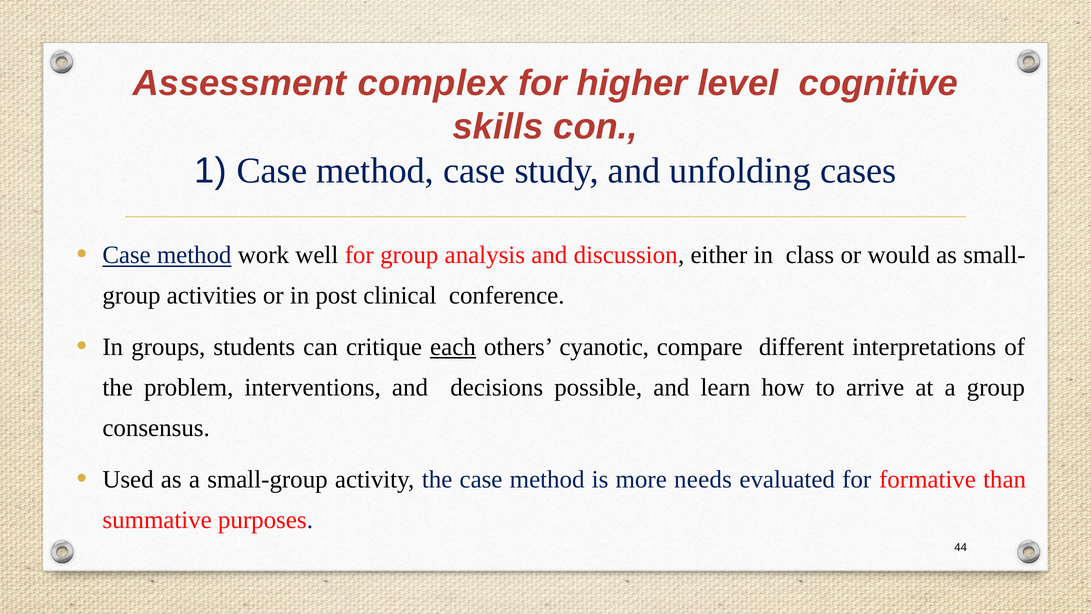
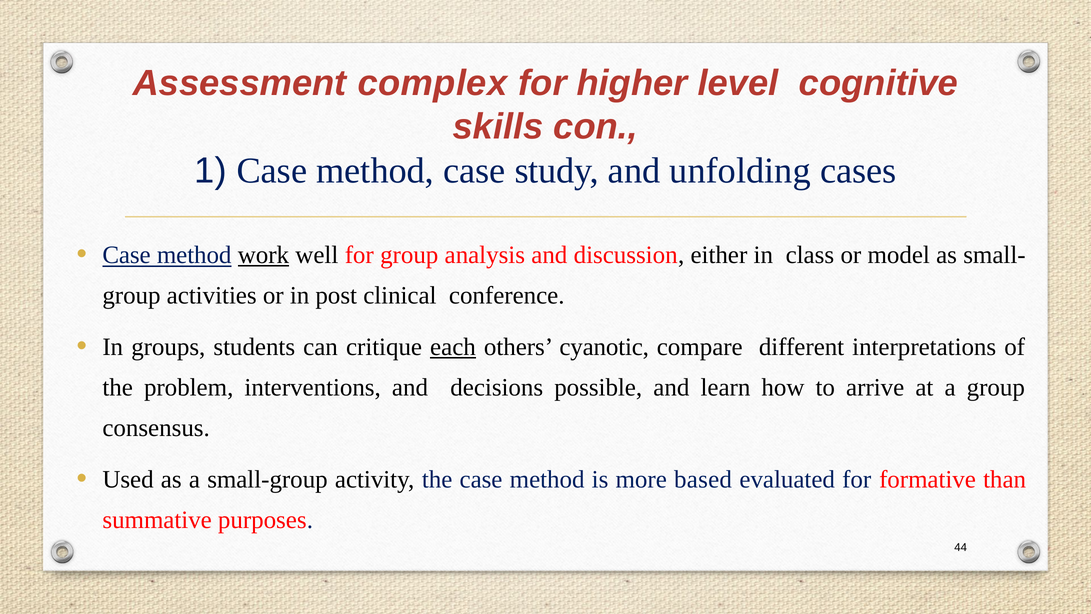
work underline: none -> present
would: would -> model
needs: needs -> based
